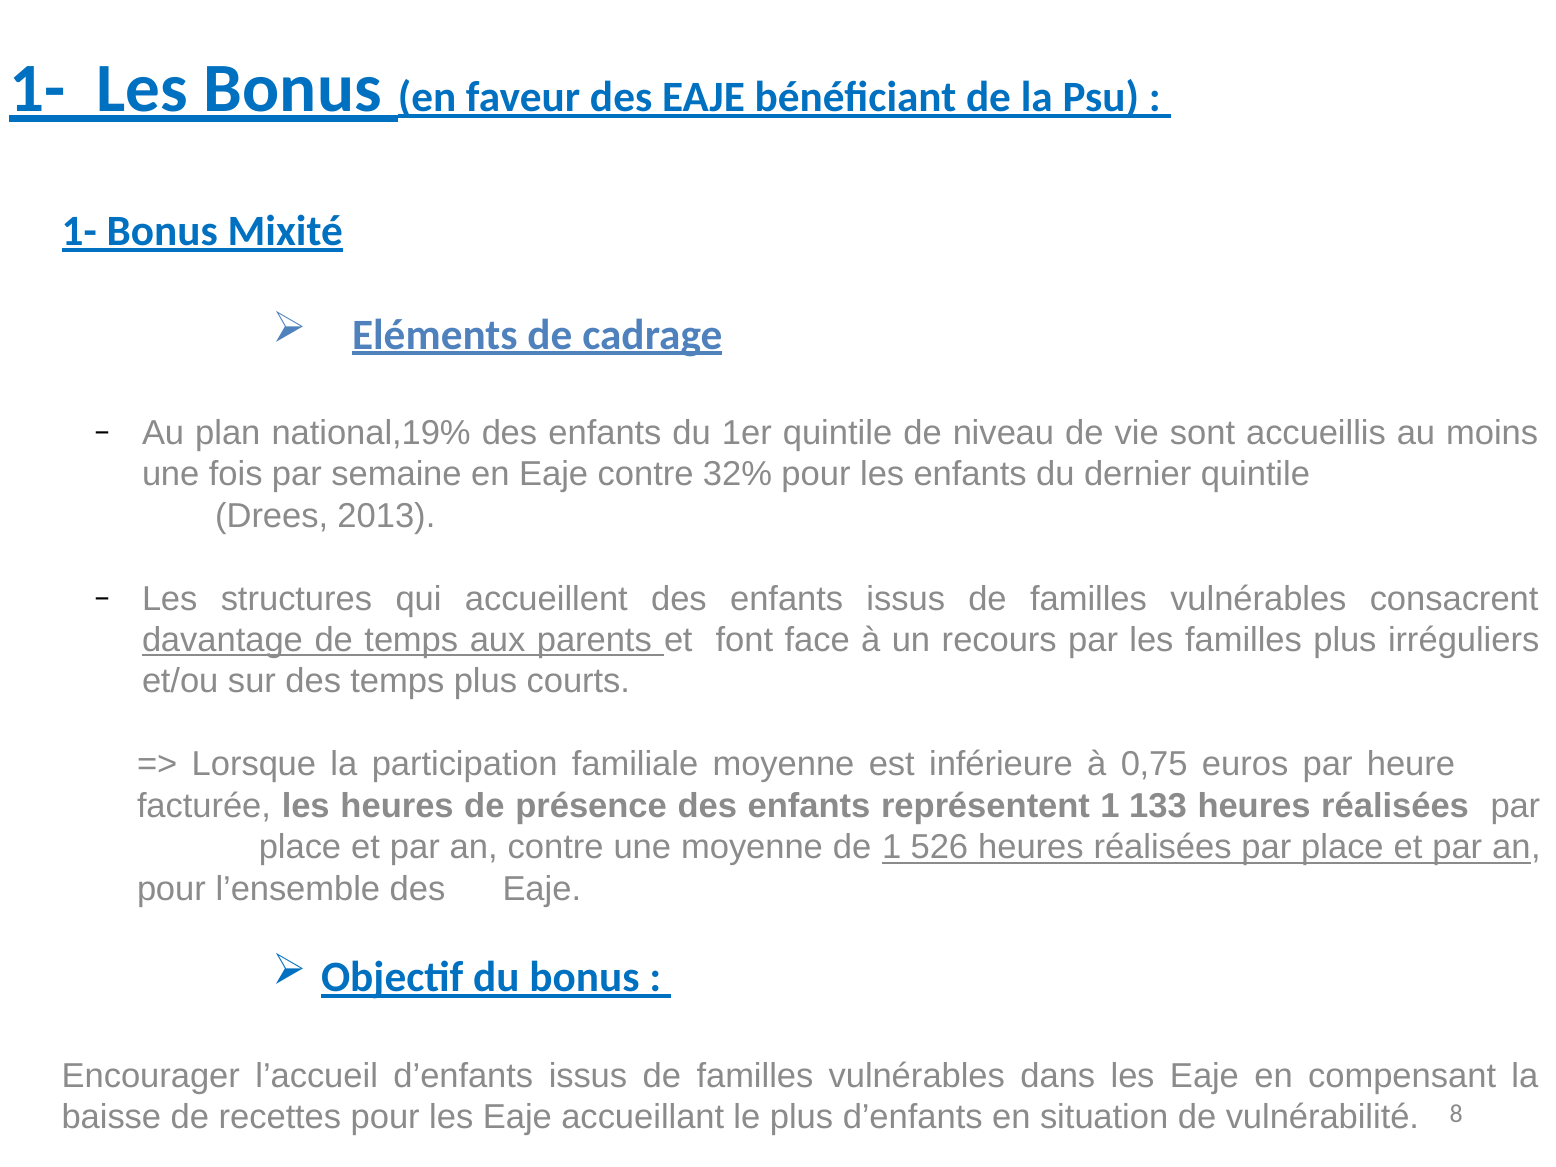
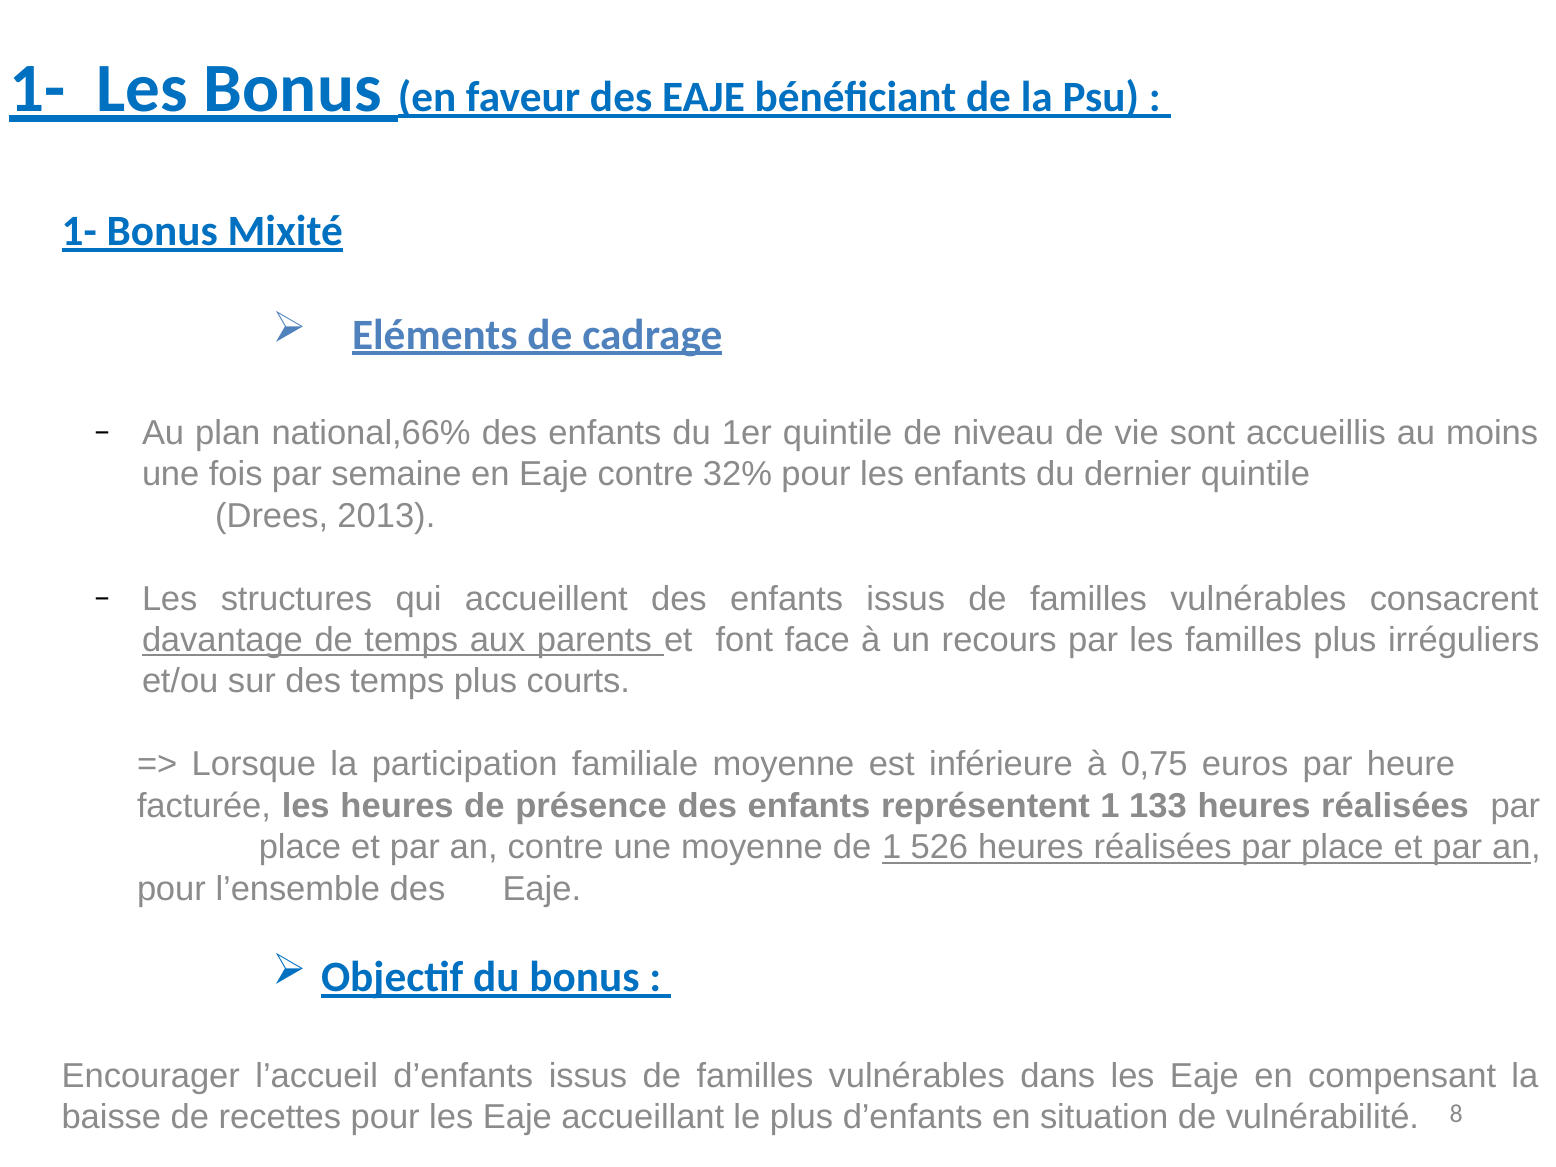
national,19%: national,19% -> national,66%
